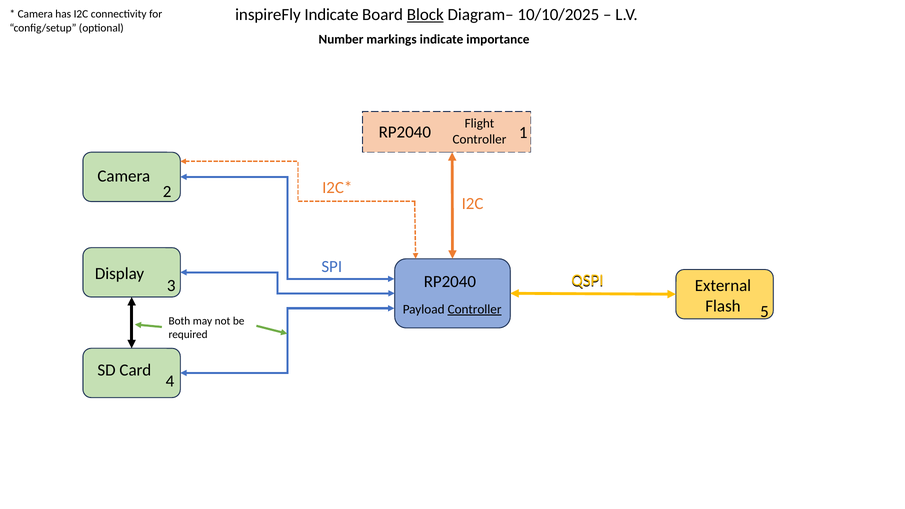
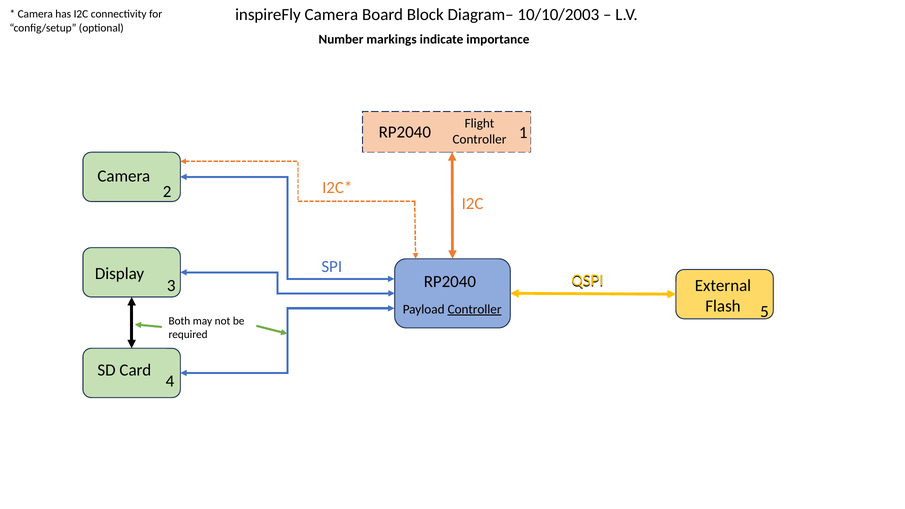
inspireFly Indicate: Indicate -> Camera
Block underline: present -> none
10/10/2025: 10/10/2025 -> 10/10/2003
